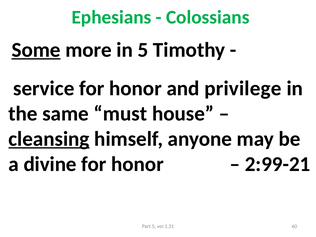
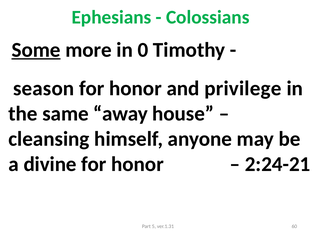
in 5: 5 -> 0
service: service -> season
must: must -> away
cleansing underline: present -> none
2:99-21: 2:99-21 -> 2:24-21
